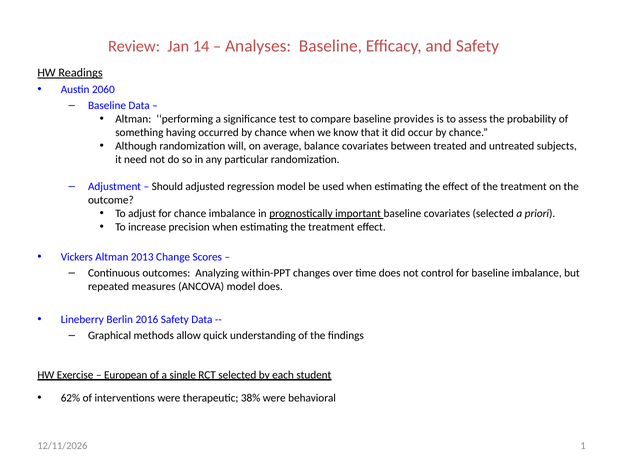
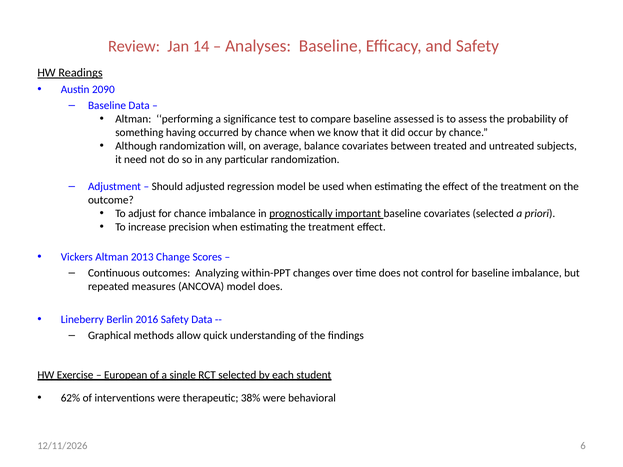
2060: 2060 -> 2090
provides: provides -> assessed
1: 1 -> 6
